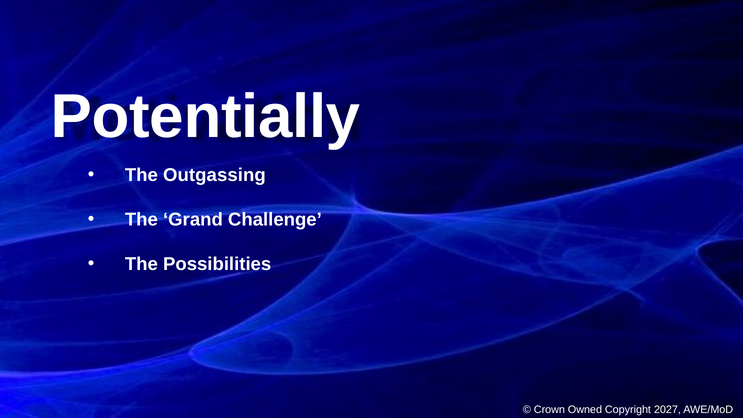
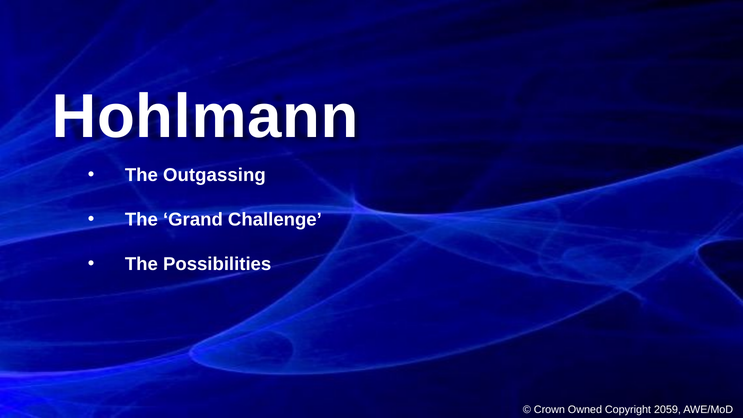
Potentially: Potentially -> Hohlmann
2027: 2027 -> 2059
